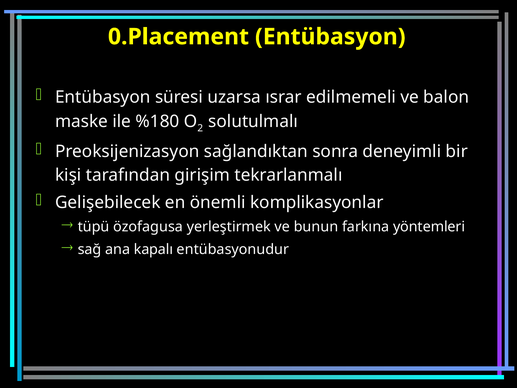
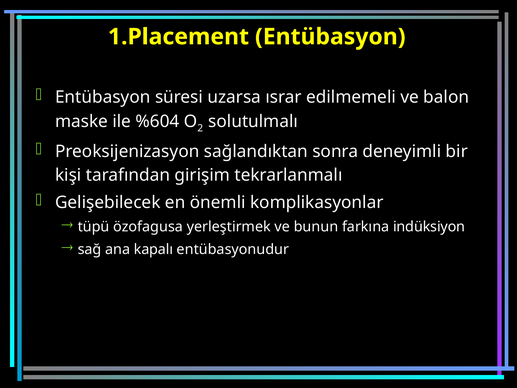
0.Placement: 0.Placement -> 1.Placement
%180: %180 -> %604
yöntemleri: yöntemleri -> indüksiyon
